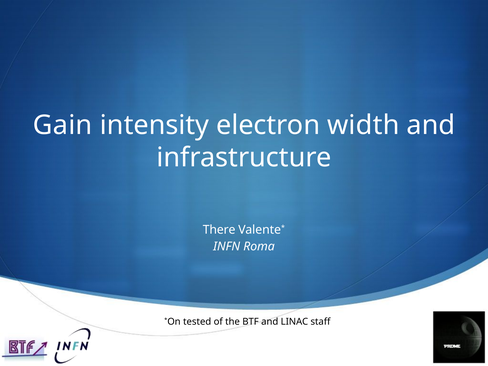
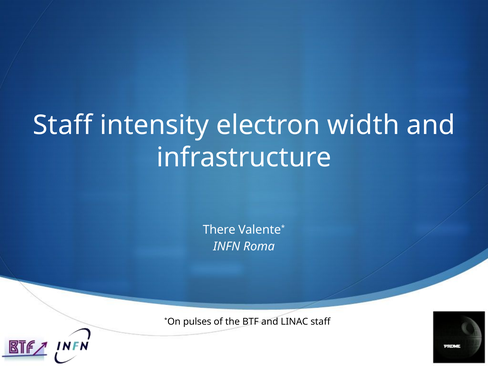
Gain at (63, 125): Gain -> Staff
tested: tested -> pulses
